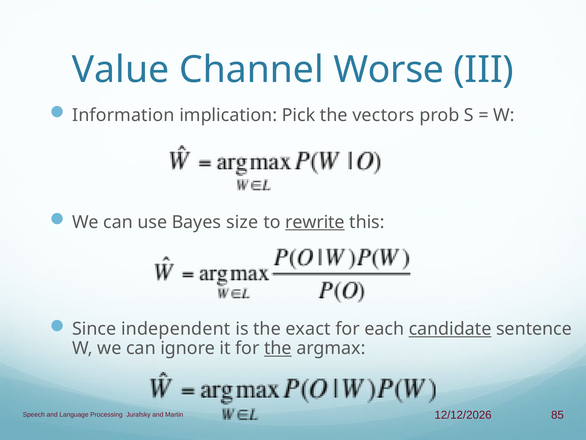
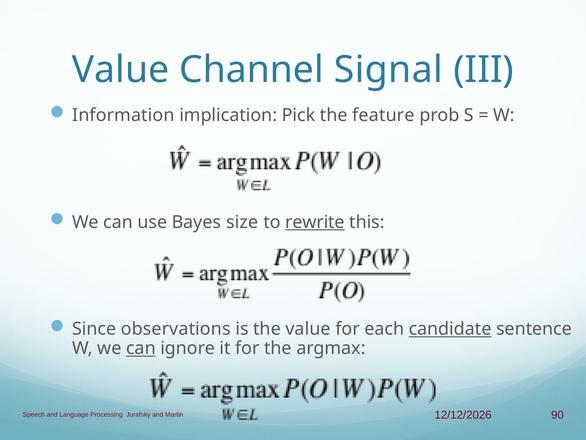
Worse: Worse -> Signal
vectors: vectors -> feature
independent: independent -> observations
the exact: exact -> value
can at (141, 348) underline: none -> present
the at (278, 348) underline: present -> none
85: 85 -> 90
